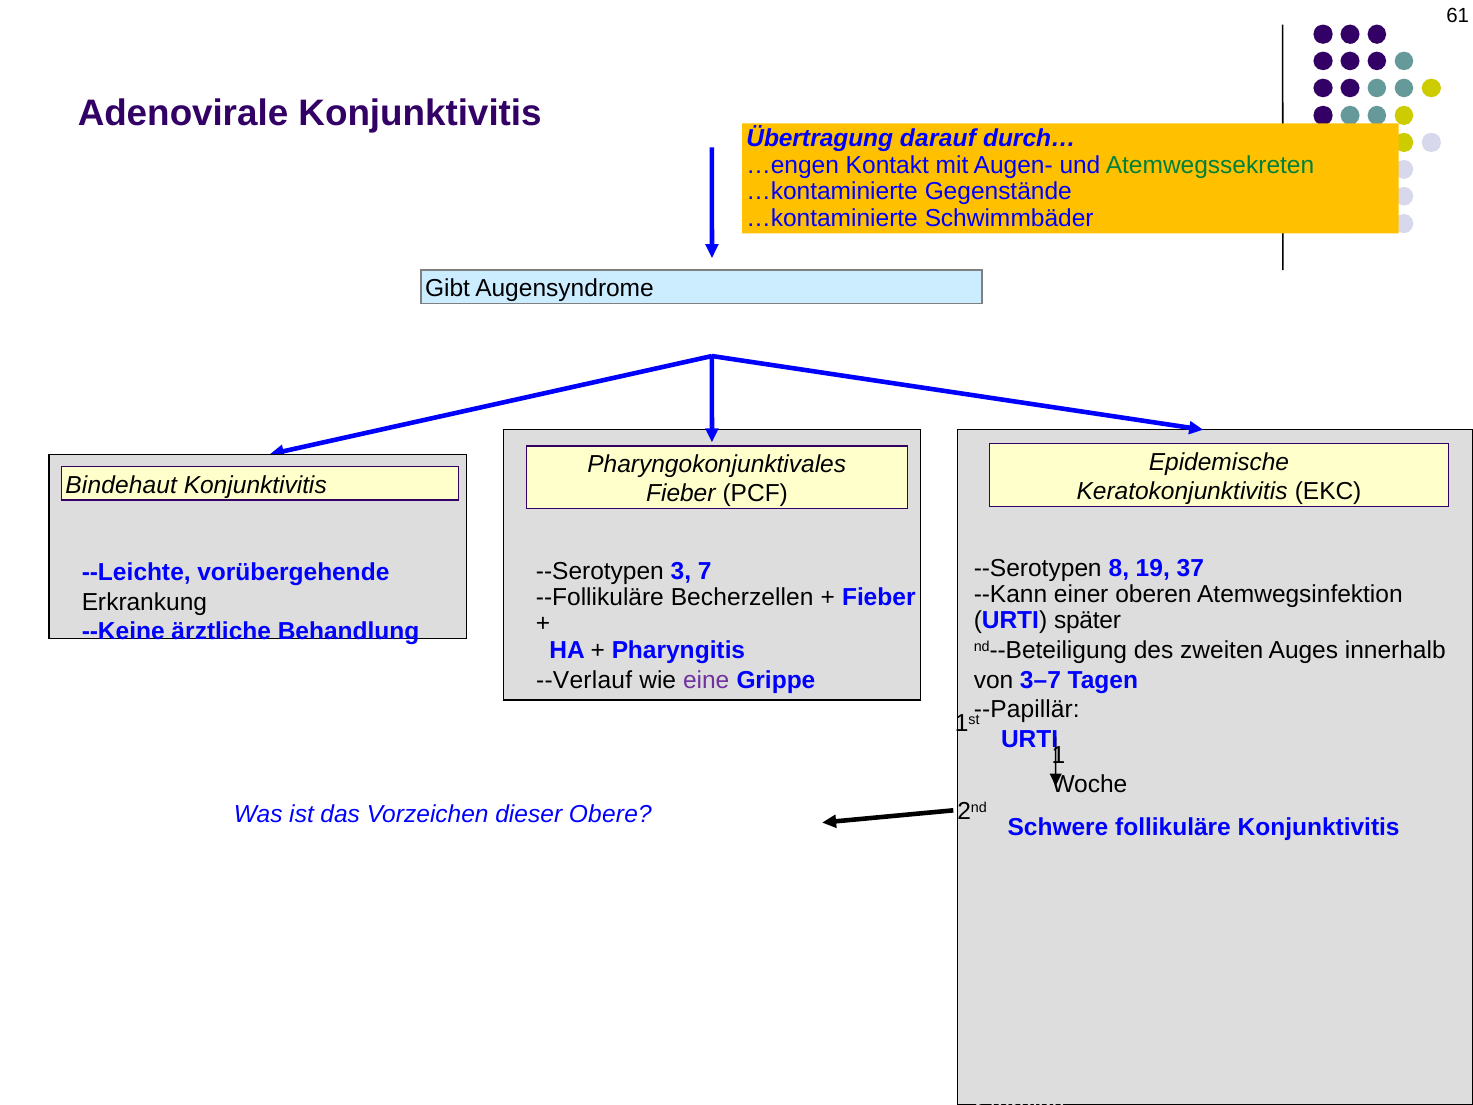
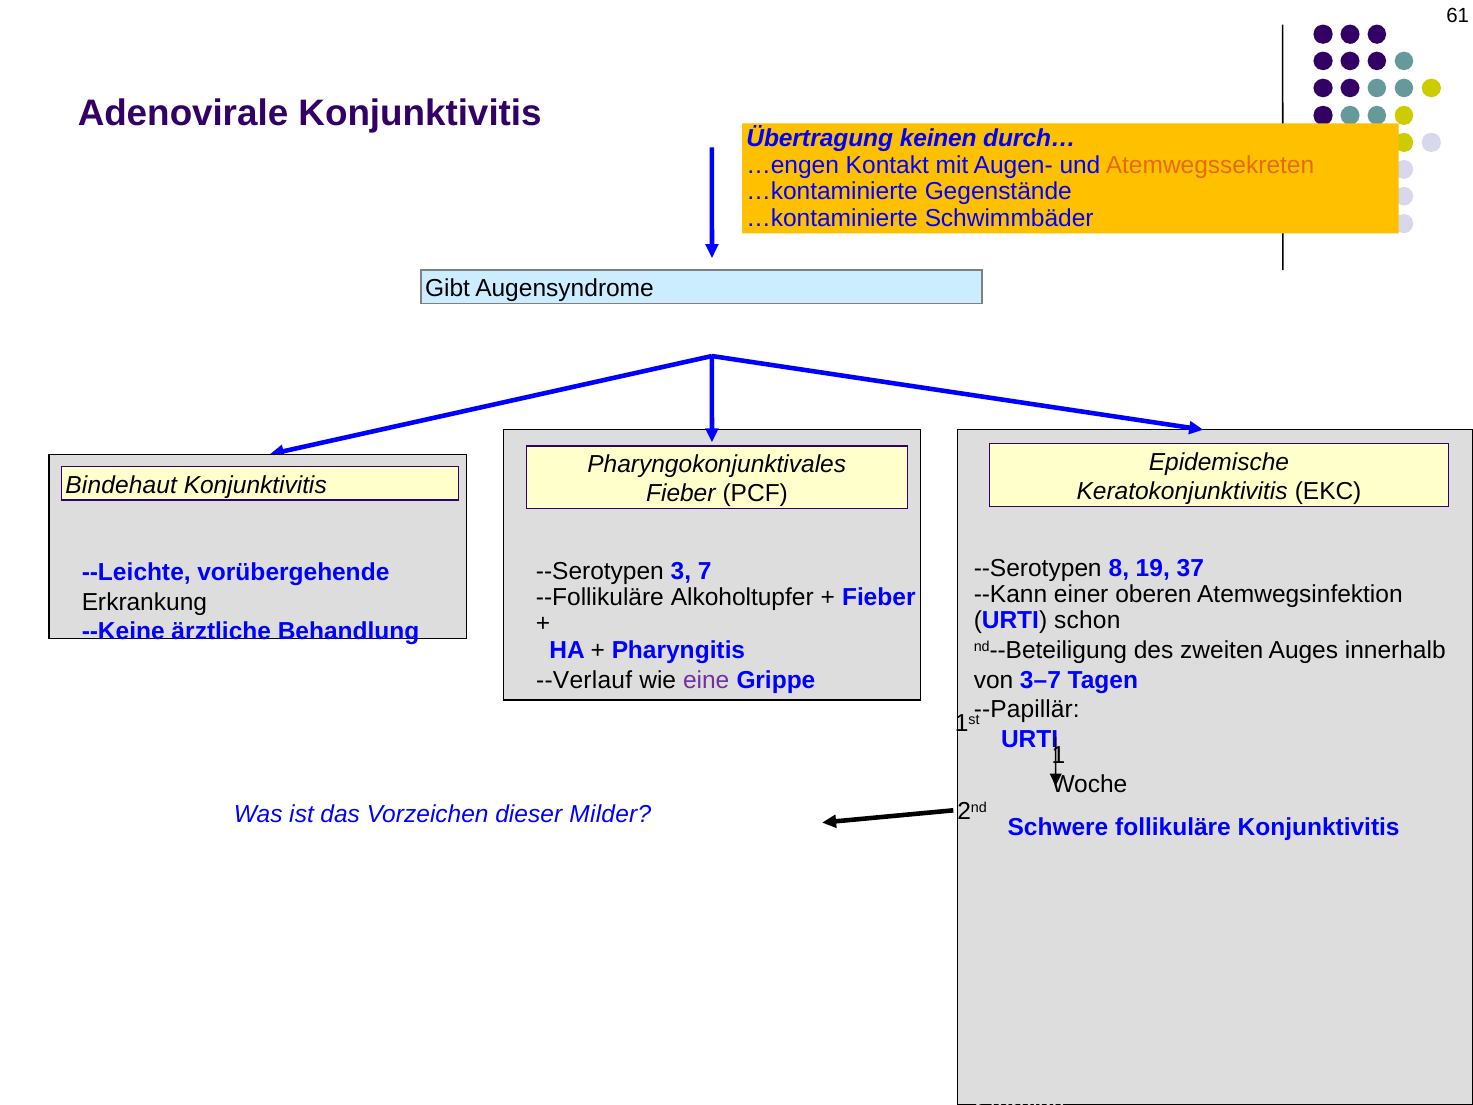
darauf: darauf -> keinen
Atemwegssekreten colour: green -> orange
Becherzellen: Becherzellen -> Alkoholtupfer
später: später -> schon
Obere: Obere -> Milder
